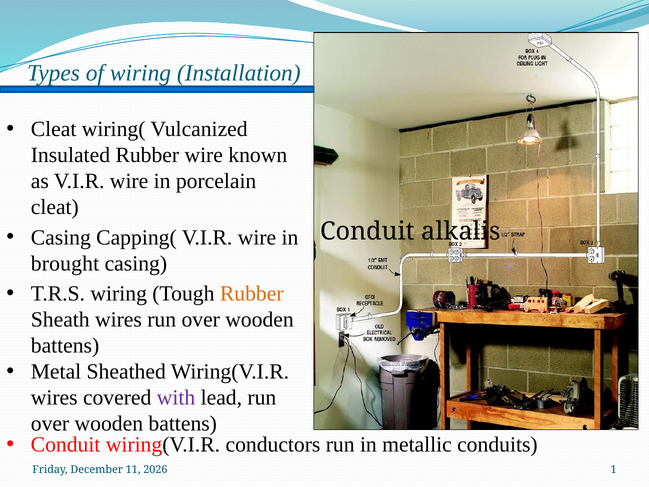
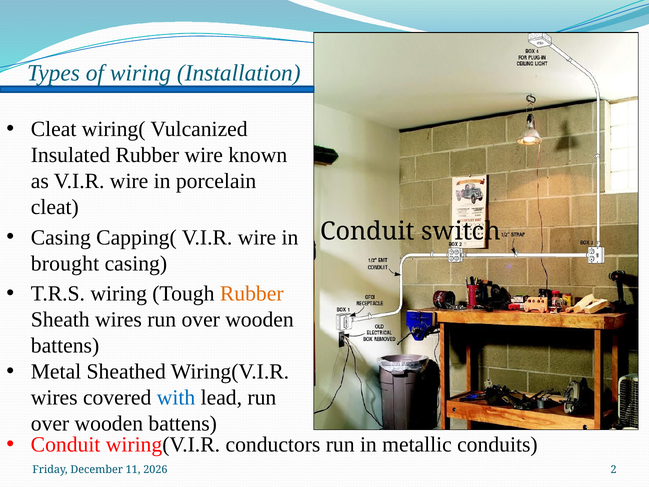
alkalis: alkalis -> switch
with colour: purple -> blue
1: 1 -> 2
